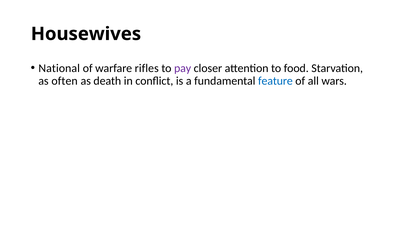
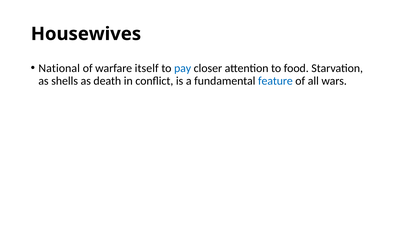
rifles: rifles -> itself
pay colour: purple -> blue
often: often -> shells
